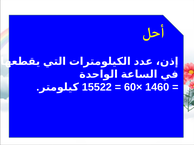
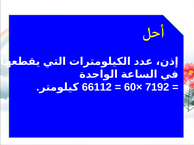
15522: 15522 -> 66112
1460: 1460 -> 7192
